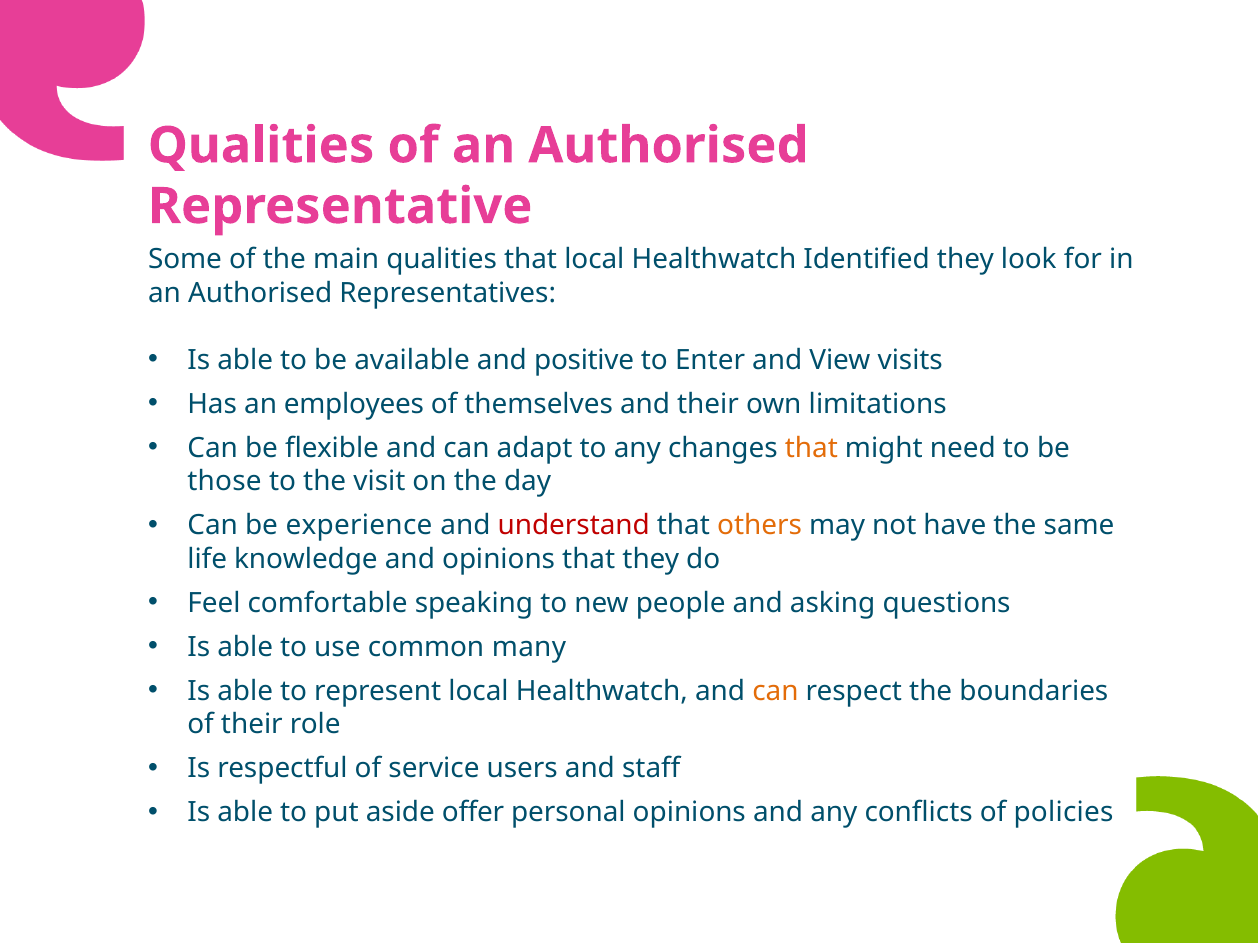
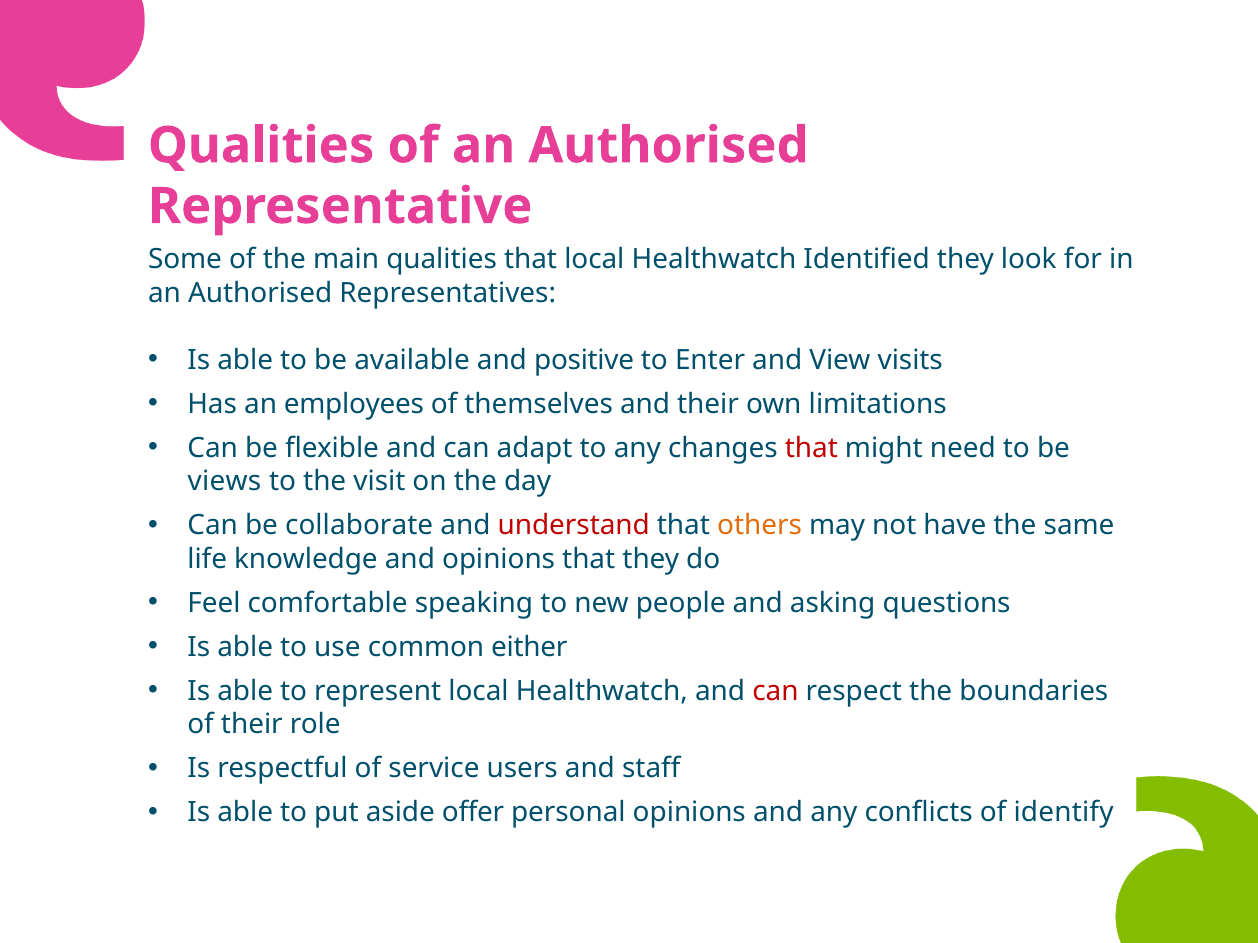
that at (811, 448) colour: orange -> red
those: those -> views
experience: experience -> collaborate
many: many -> either
can at (776, 691) colour: orange -> red
policies: policies -> identify
